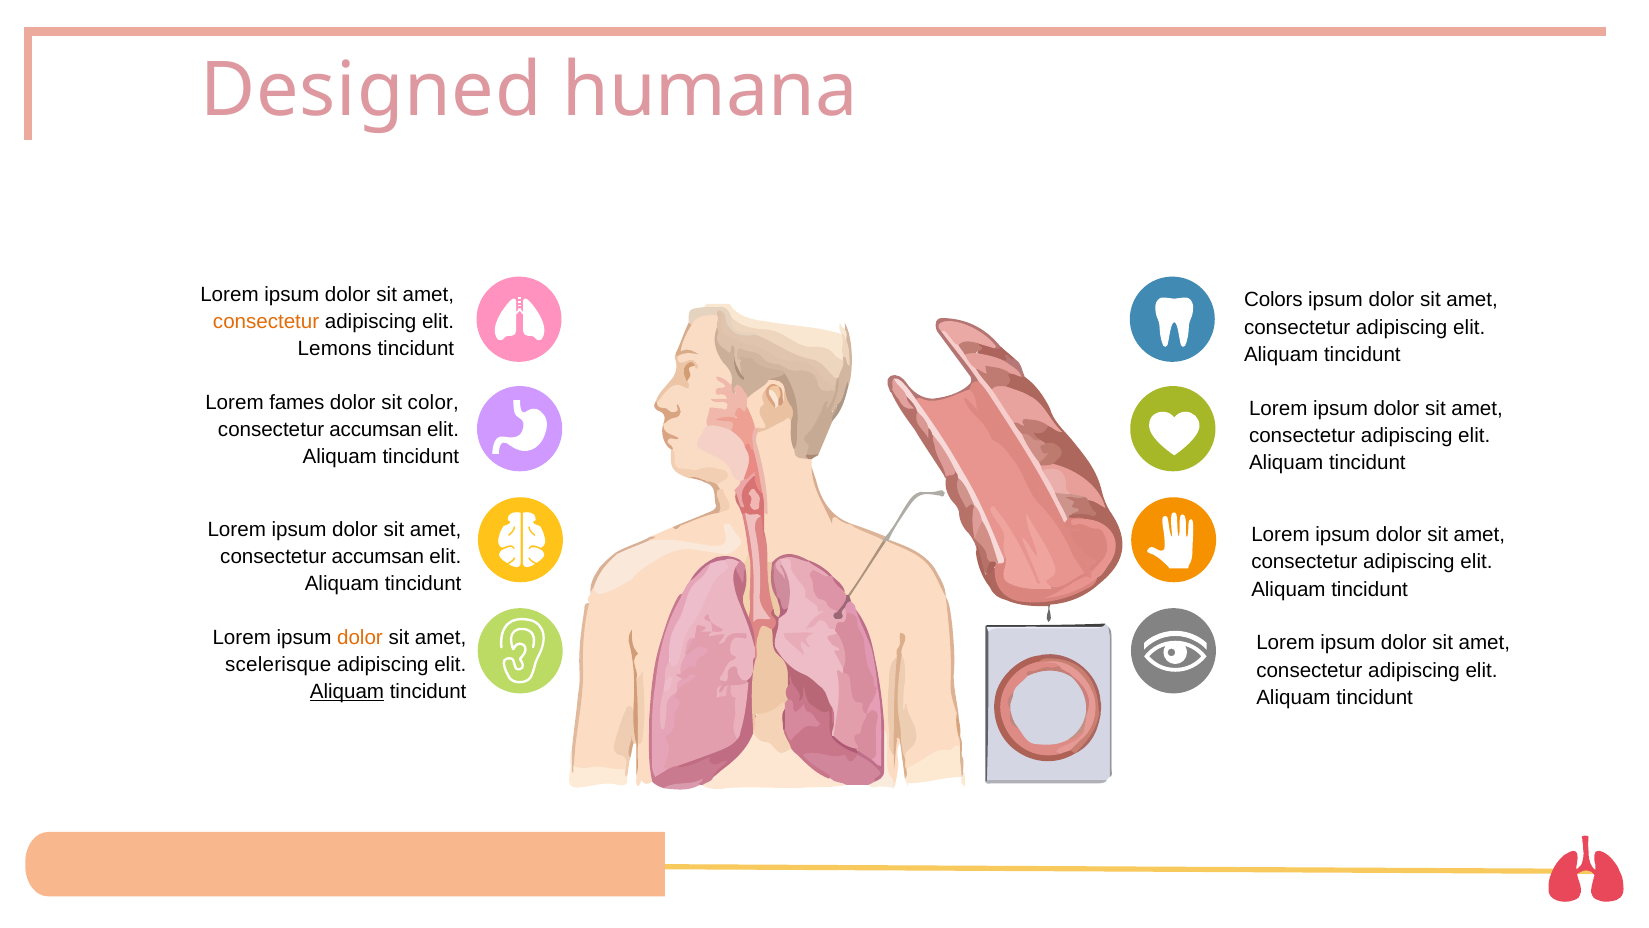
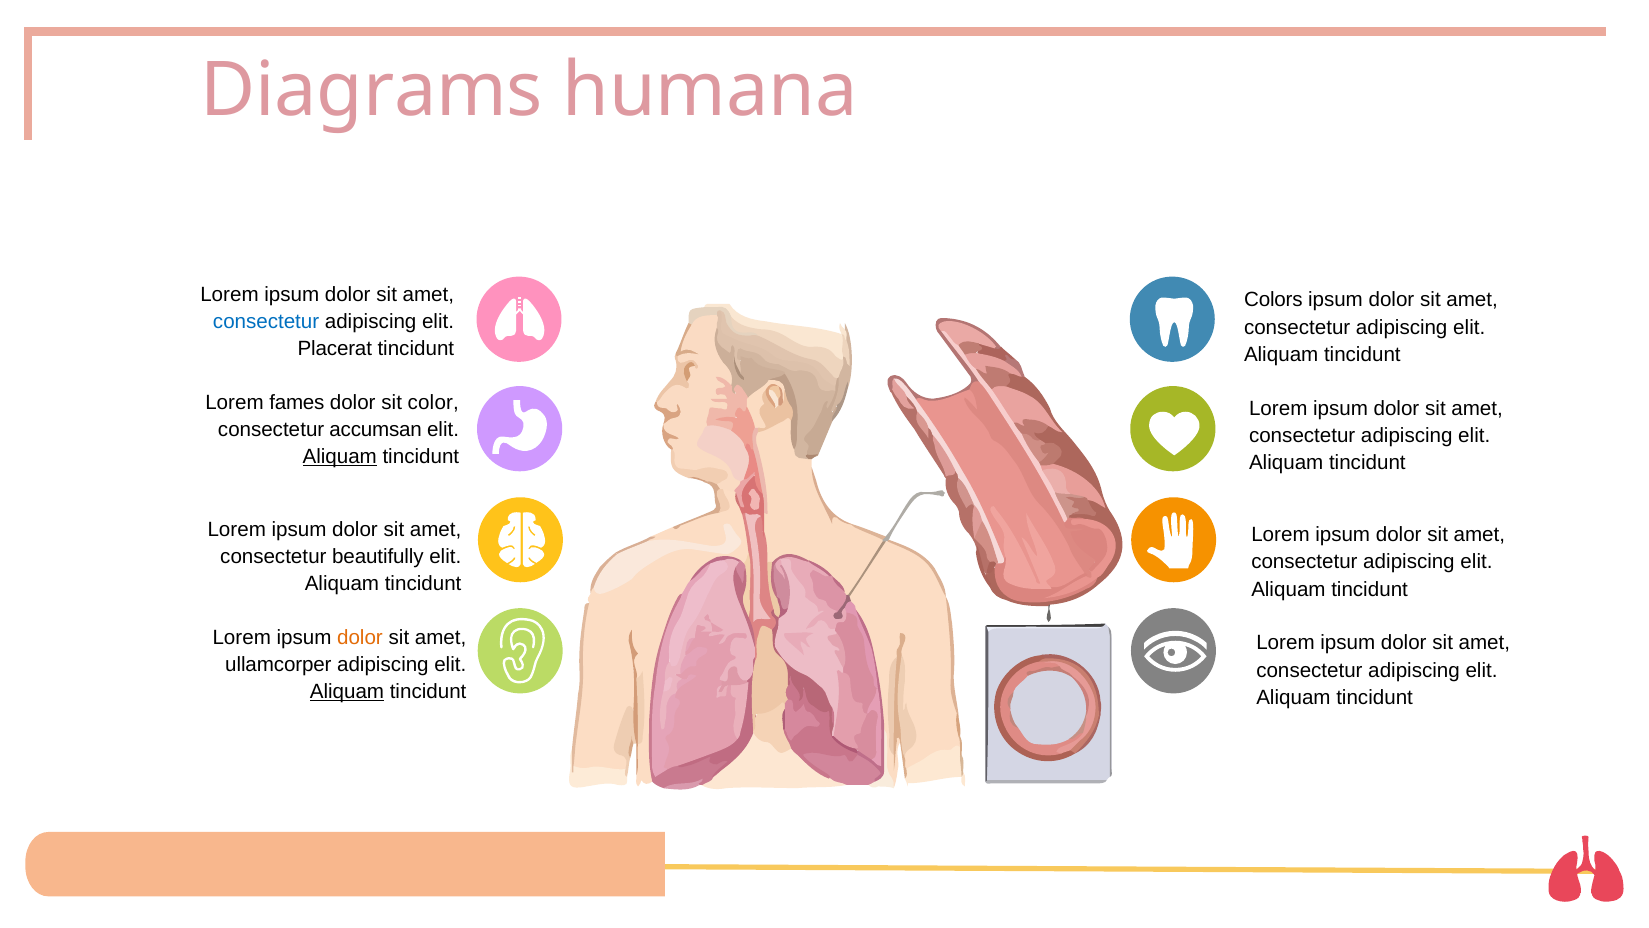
Designed: Designed -> Diagrams
consectetur at (266, 322) colour: orange -> blue
Lemons: Lemons -> Placerat
Aliquam at (340, 457) underline: none -> present
accumsan at (378, 556): accumsan -> beautifully
scelerisque: scelerisque -> ullamcorper
